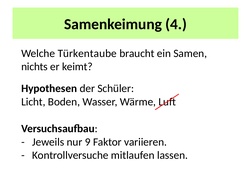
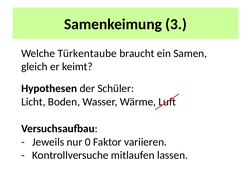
4: 4 -> 3
nichts: nichts -> gleich
9: 9 -> 0
